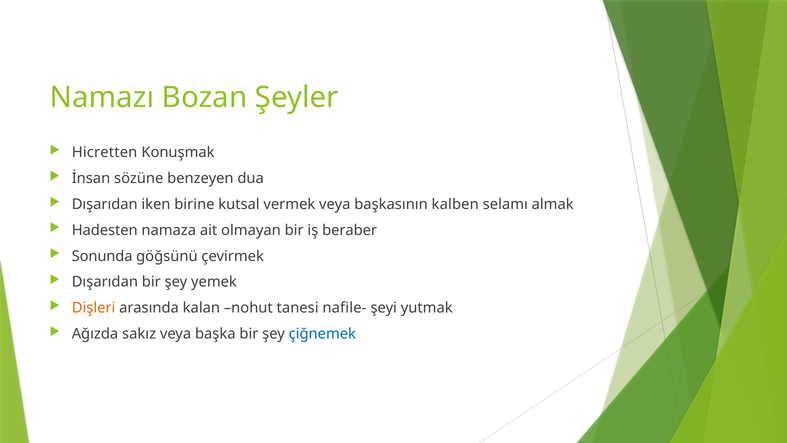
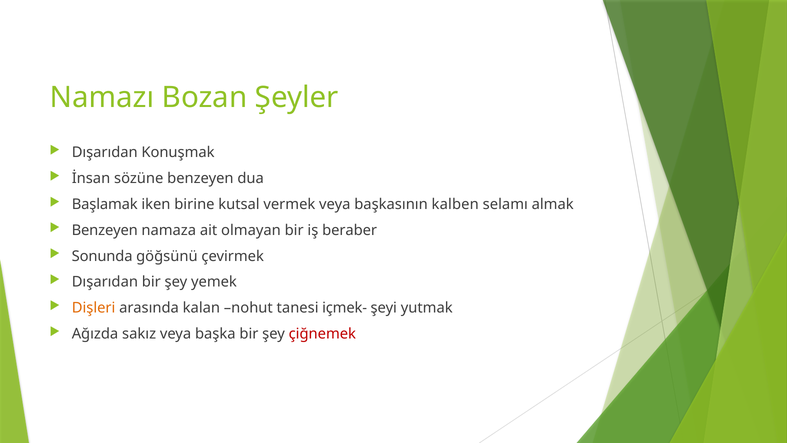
Hicretten at (105, 152): Hicretten -> Dışarıdan
Dışarıdan at (105, 204): Dışarıdan -> Başlamak
Hadesten at (105, 230): Hadesten -> Benzeyen
nafile-: nafile- -> içmek-
çiğnemek colour: blue -> red
